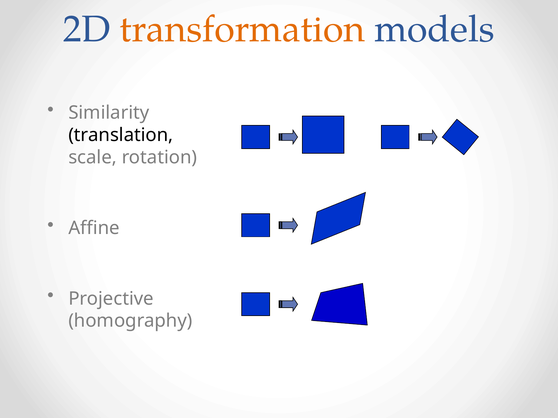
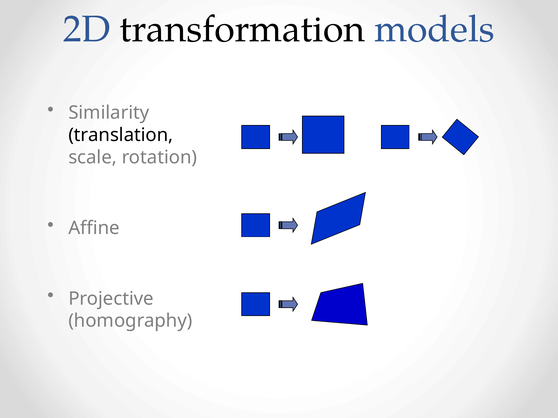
transformation colour: orange -> black
